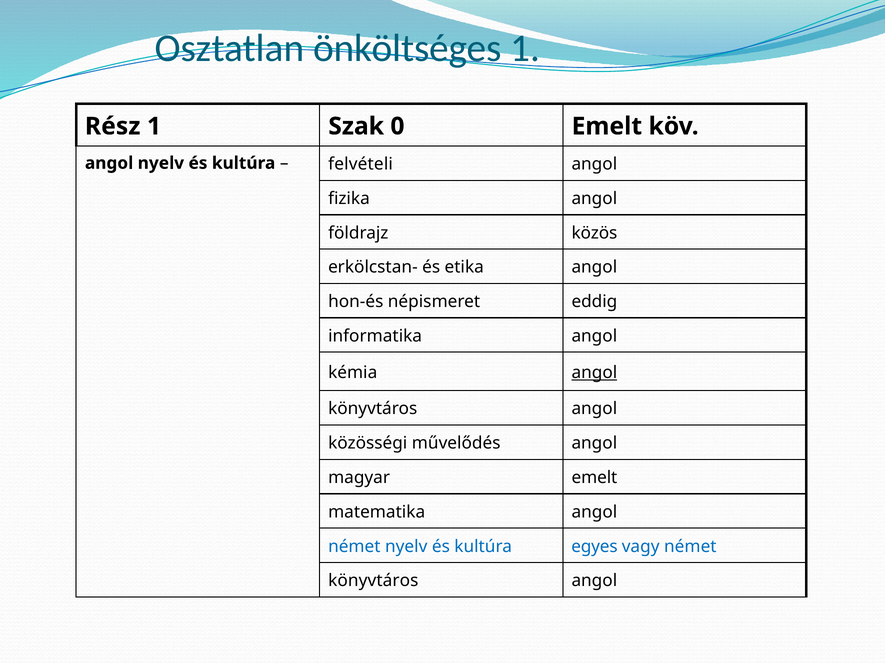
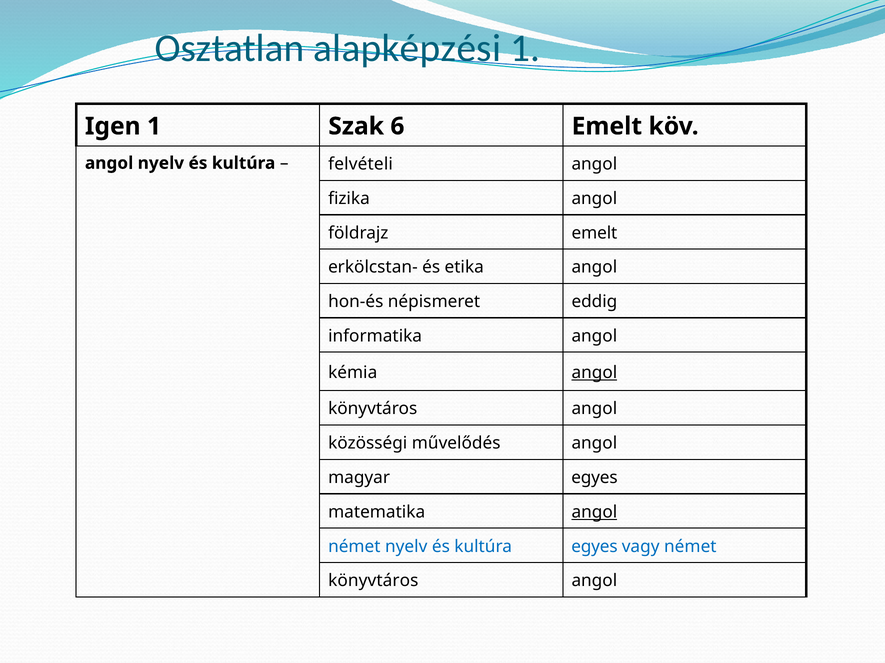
önköltséges: önköltséges -> alapképzési
Rész: Rész -> Igen
0: 0 -> 6
földrajz közös: közös -> emelt
magyar emelt: emelt -> egyes
angol at (594, 513) underline: none -> present
